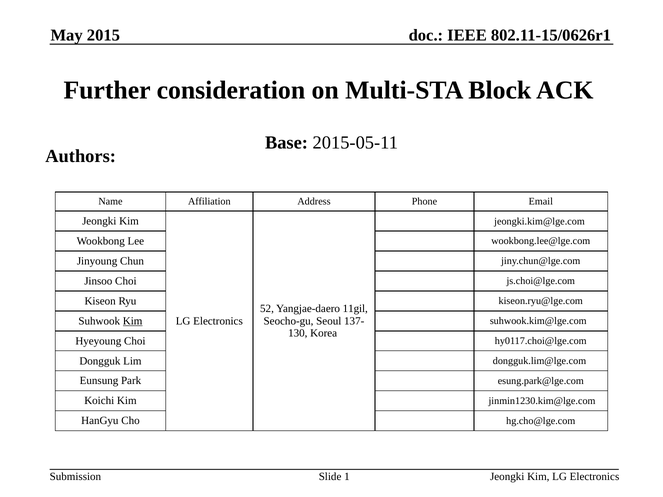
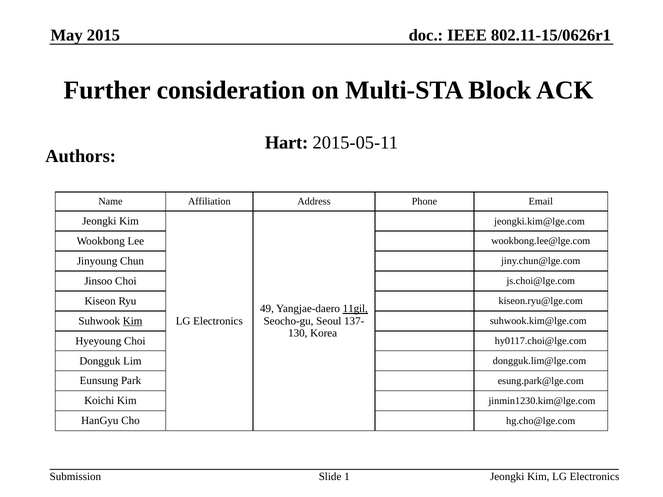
Base: Base -> Hart
52: 52 -> 49
11gil underline: none -> present
